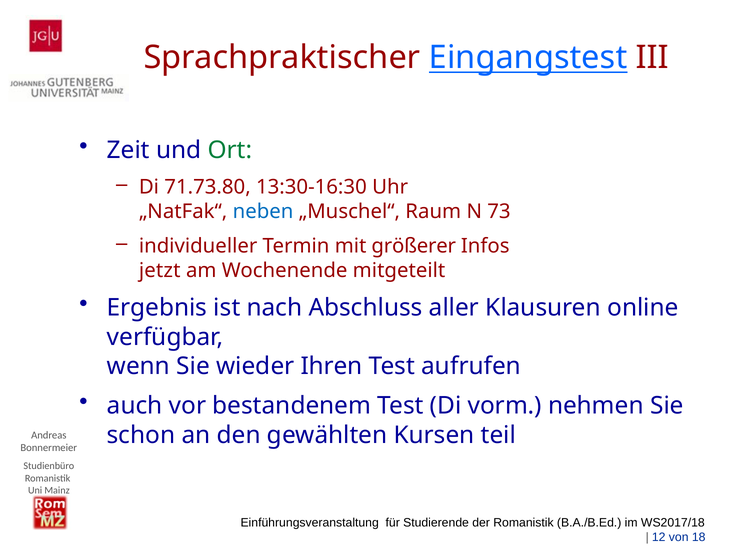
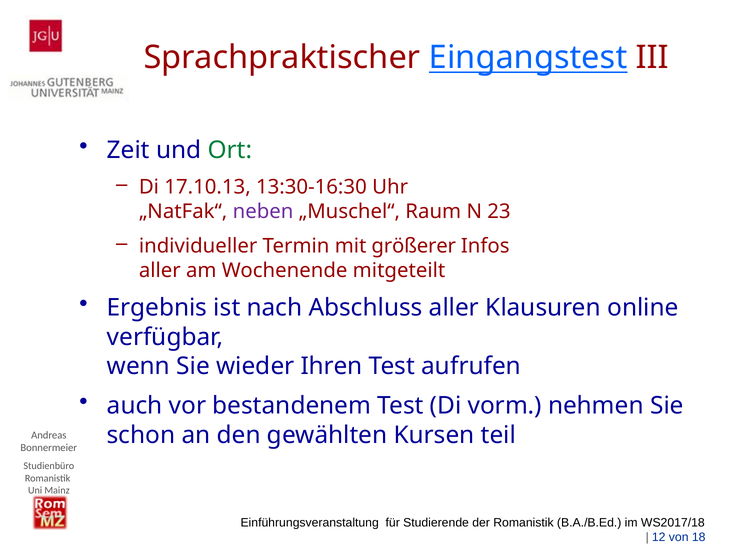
71.73.80: 71.73.80 -> 17.10.13
neben colour: blue -> purple
73: 73 -> 23
jetzt at (160, 271): jetzt -> aller
